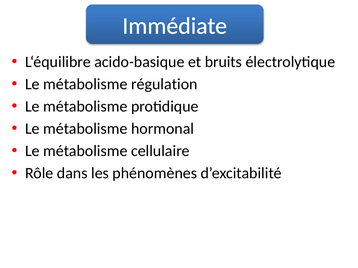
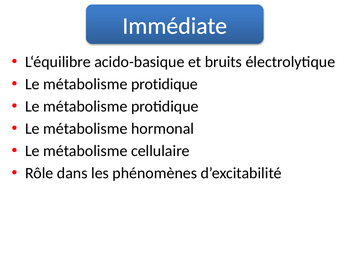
régulation at (164, 84): régulation -> protidique
